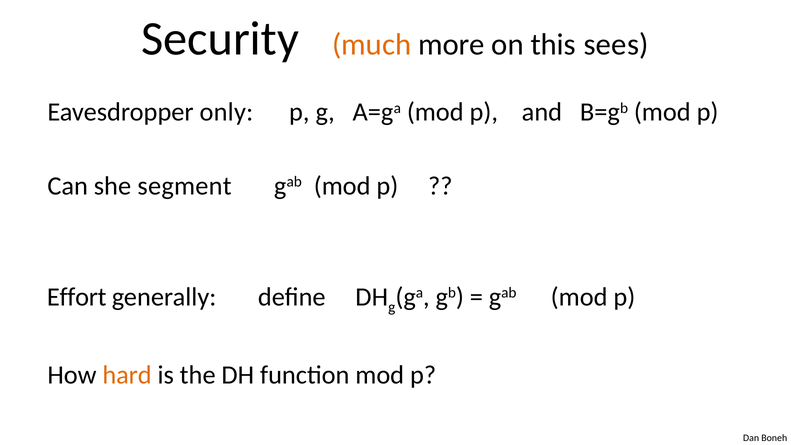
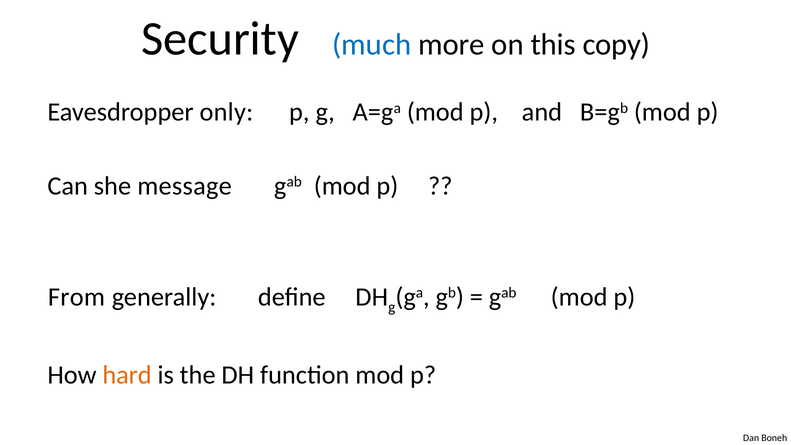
much colour: orange -> blue
sees: sees -> copy
segment: segment -> message
Effort: Effort -> From
